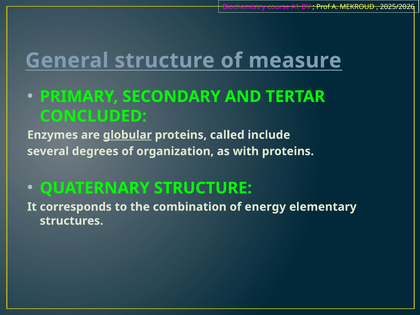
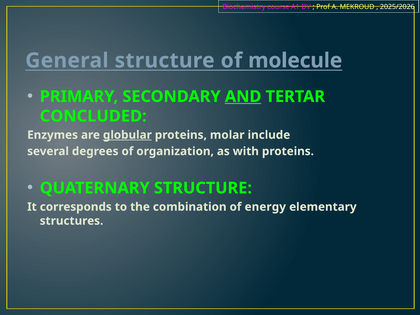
measure: measure -> molecule
AND underline: none -> present
called: called -> molar
